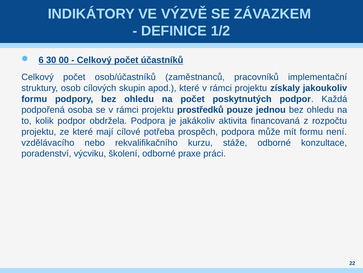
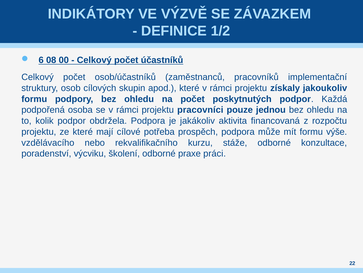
30: 30 -> 08
prostředků: prostředků -> pracovníci
není: není -> výše
